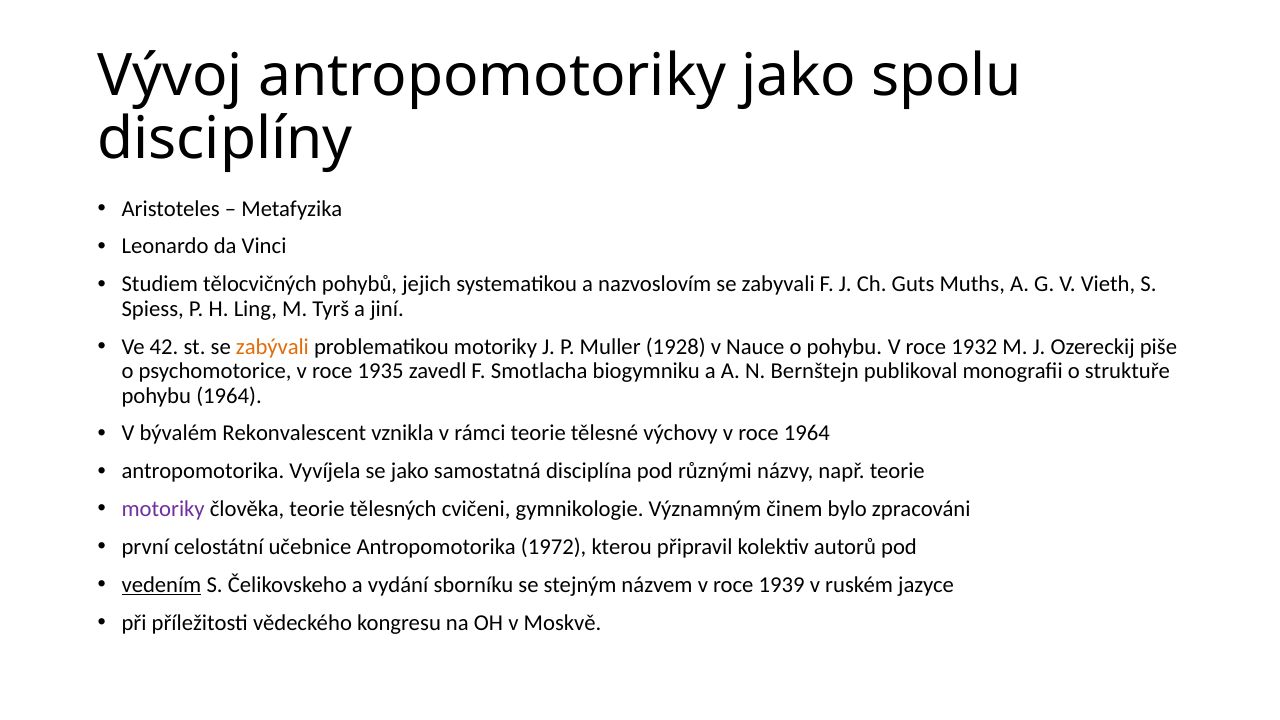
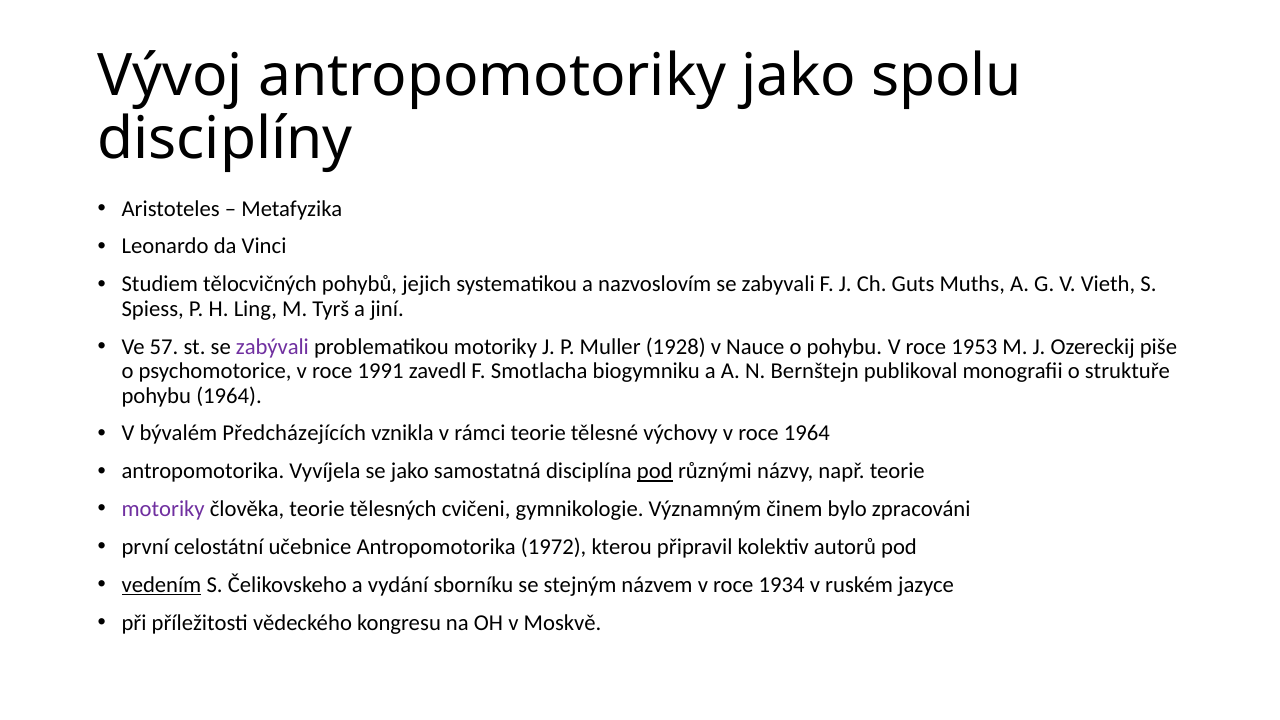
42: 42 -> 57
zabývali colour: orange -> purple
1932: 1932 -> 1953
1935: 1935 -> 1991
Rekonvalescent: Rekonvalescent -> Předcházejících
pod at (655, 471) underline: none -> present
1939: 1939 -> 1934
